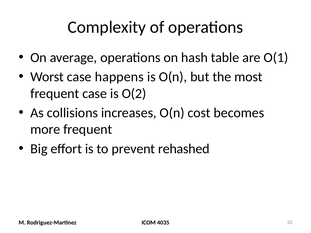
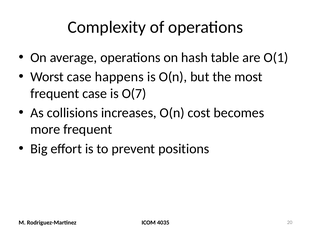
O(2: O(2 -> O(7
rehashed: rehashed -> positions
